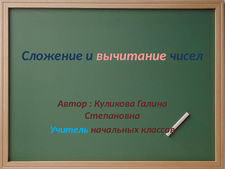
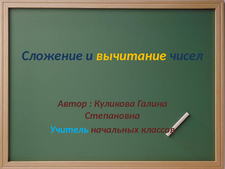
вычитание colour: pink -> yellow
